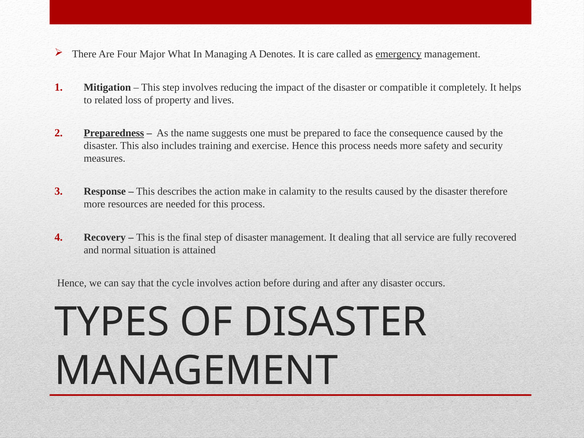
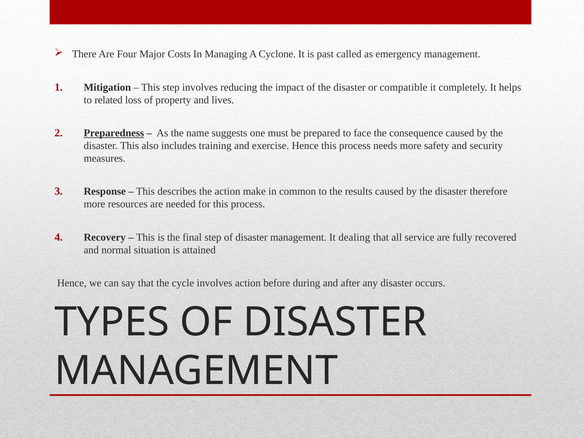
What: What -> Costs
Denotes: Denotes -> Cyclone
care: care -> past
emergency underline: present -> none
calamity: calamity -> common
